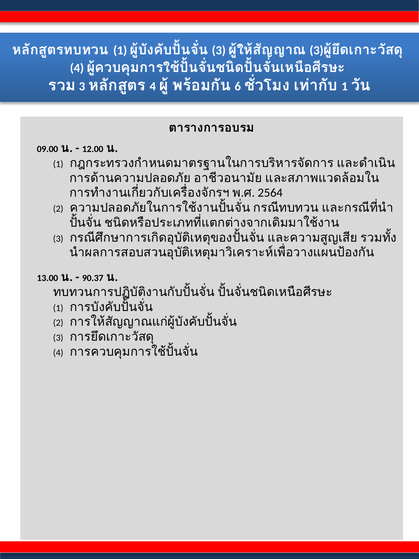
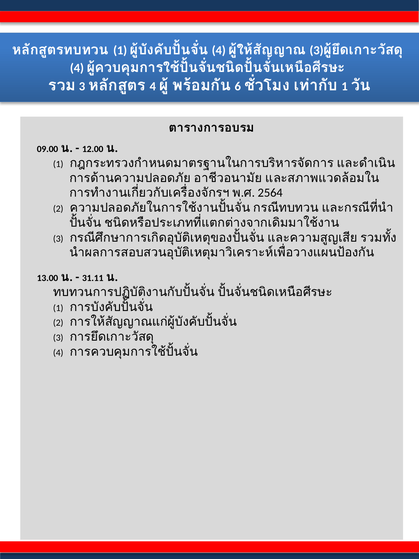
3 at (219, 50): 3 -> 4
90.37: 90.37 -> 31.11
